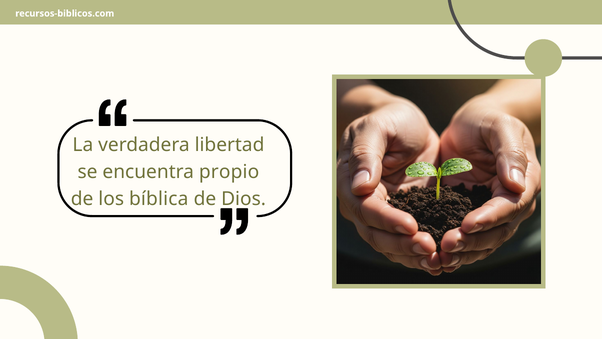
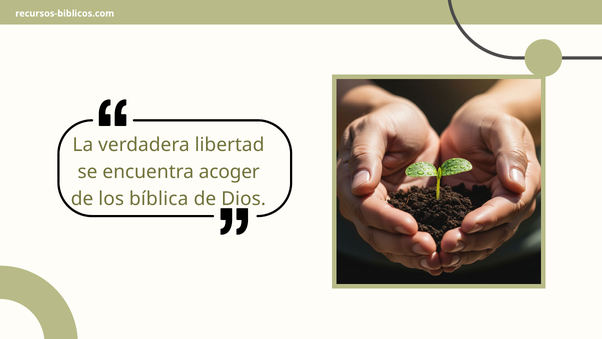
propio: propio -> acoger
